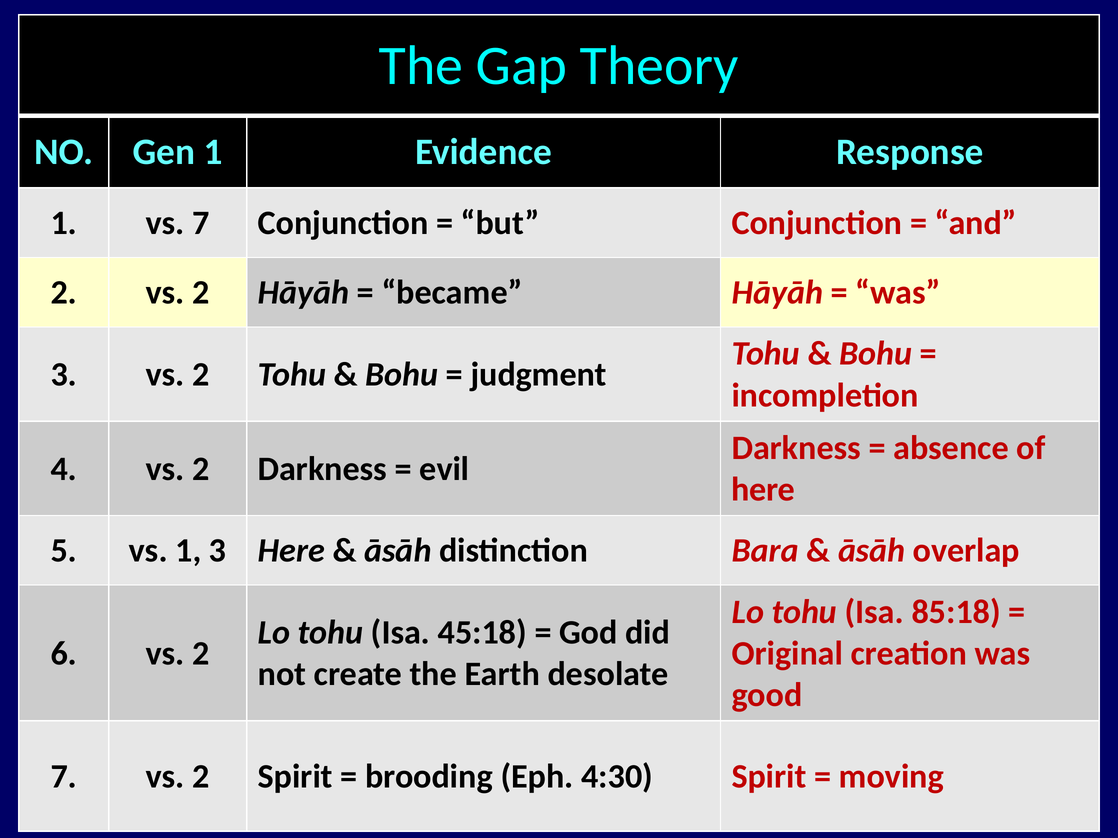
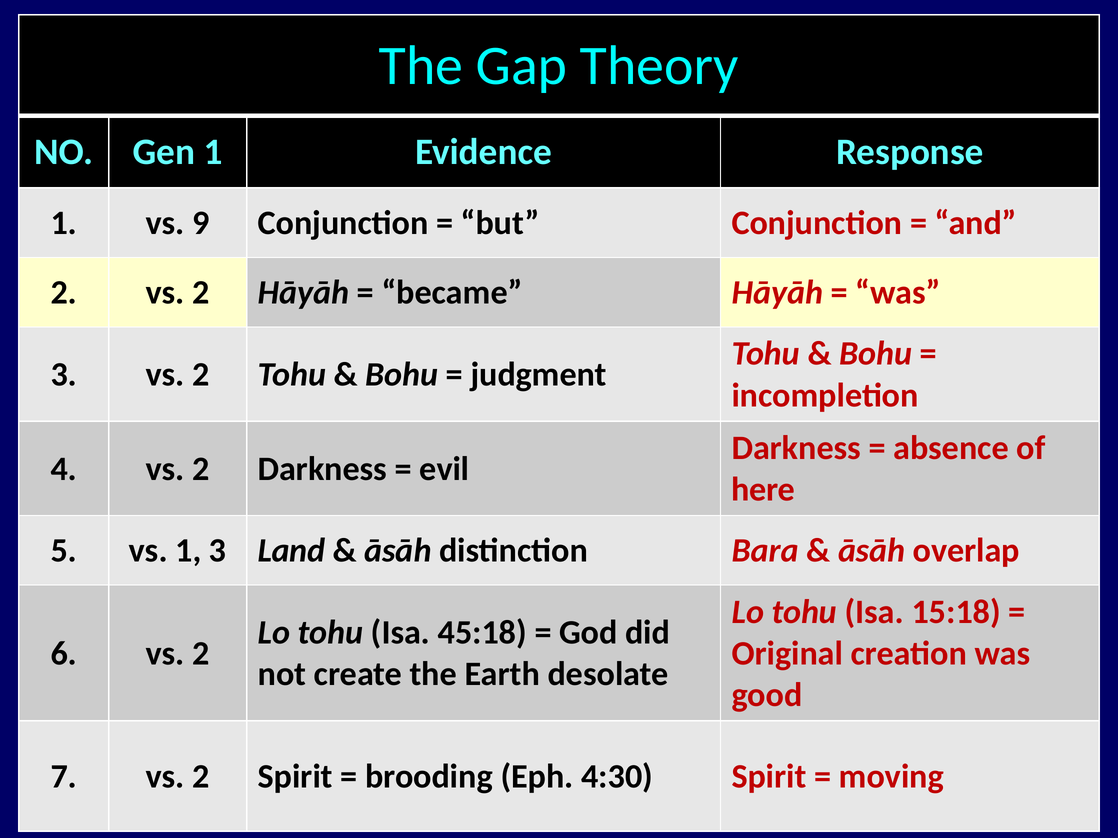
vs 7: 7 -> 9
3 Here: Here -> Land
85:18: 85:18 -> 15:18
